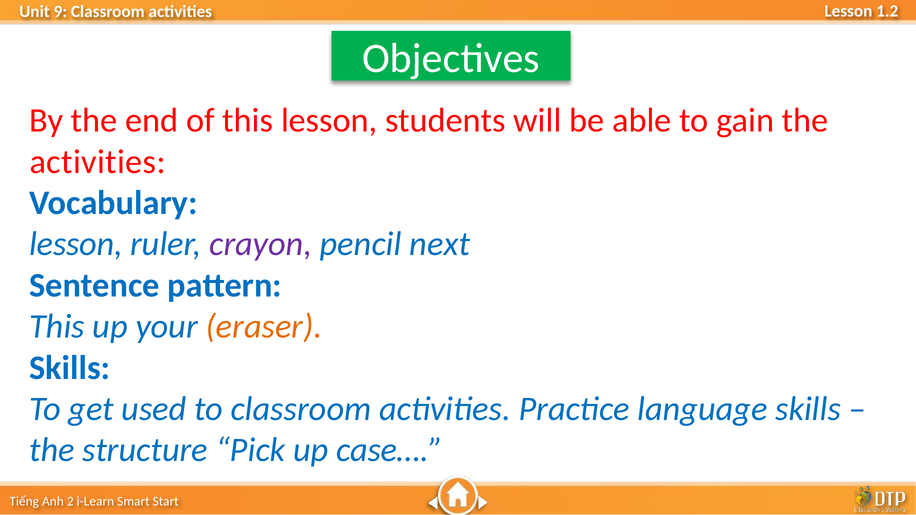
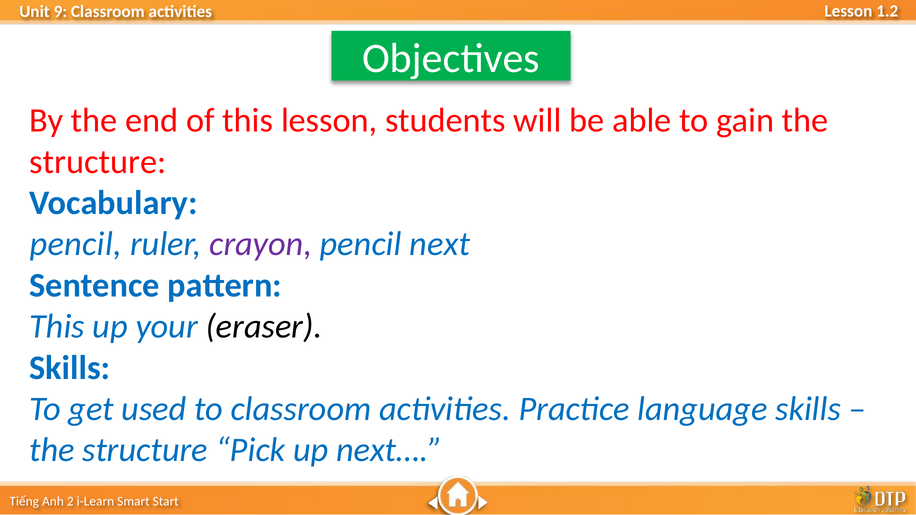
activities at (98, 162): activities -> structure
lesson at (76, 244): lesson -> pencil
eraser colour: orange -> black
case…: case… -> next…
